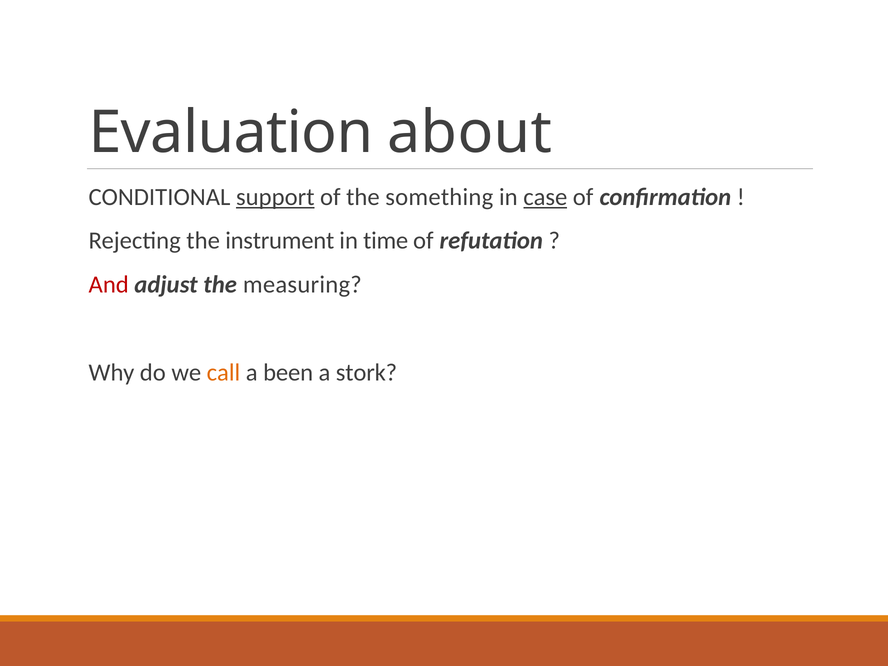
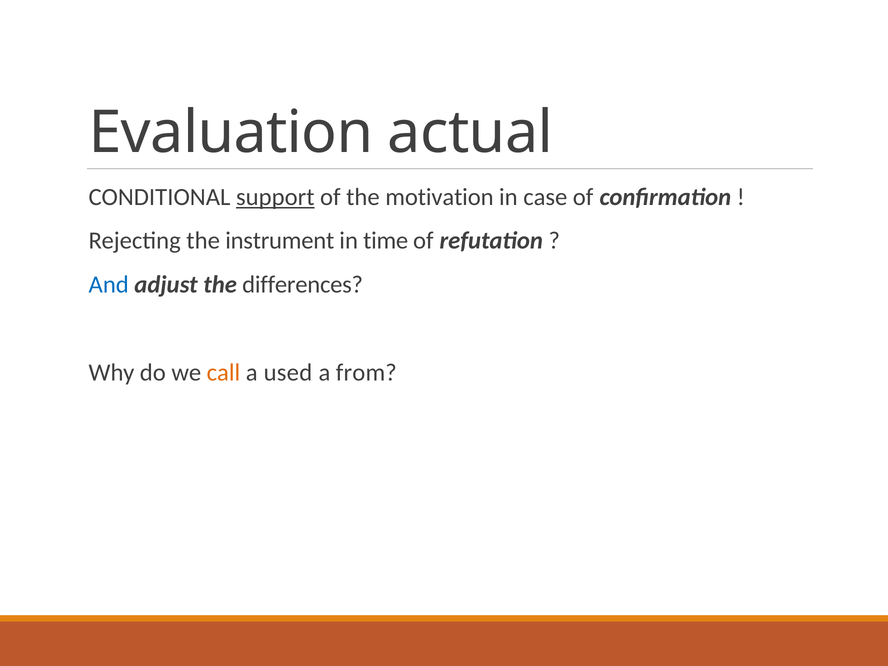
about: about -> actual
something: something -> motivation
case underline: present -> none
And colour: red -> blue
measuring: measuring -> differences
been: been -> used
stork: stork -> from
